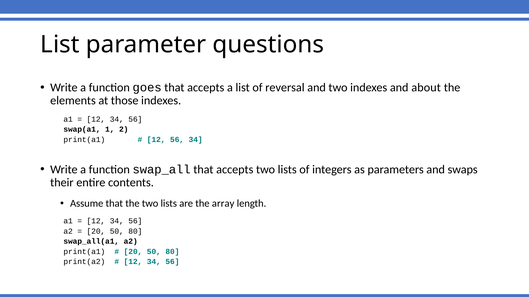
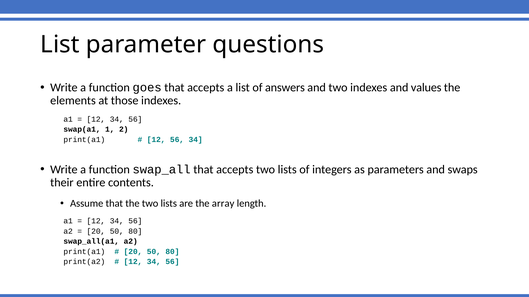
reversal: reversal -> answers
about: about -> values
